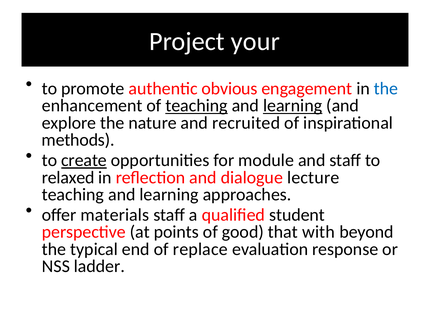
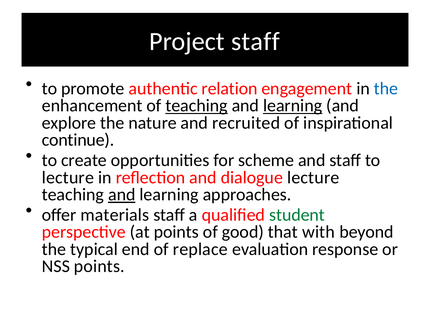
Project your: your -> staff
obvious: obvious -> relation
methods: methods -> continue
create underline: present -> none
module: module -> scheme
relaxed at (68, 178): relaxed -> lecture
and at (122, 195) underline: none -> present
student colour: black -> green
NSS ladder: ladder -> points
